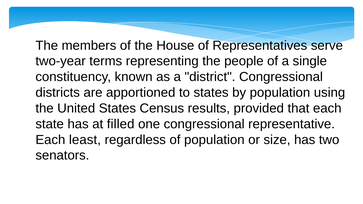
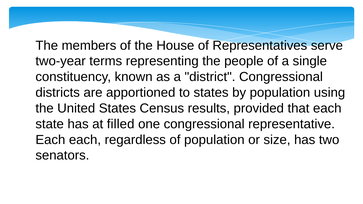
Each least: least -> each
